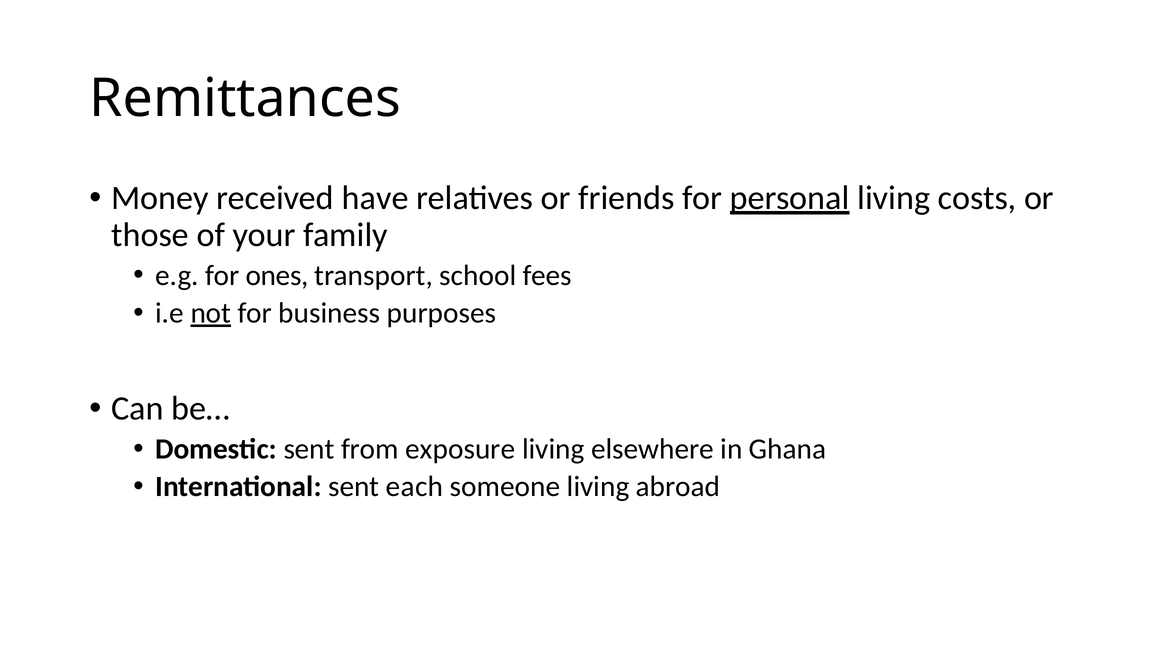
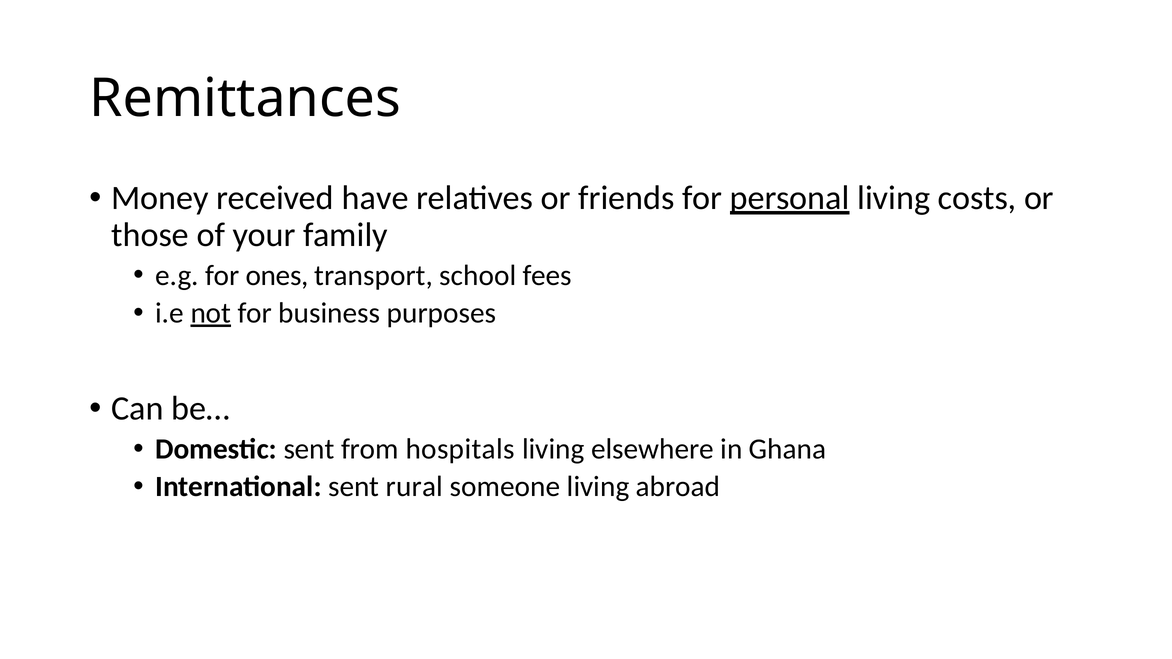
exposure: exposure -> hospitals
each: each -> rural
